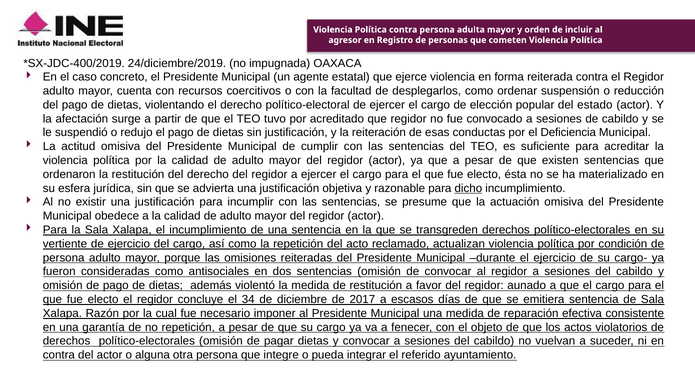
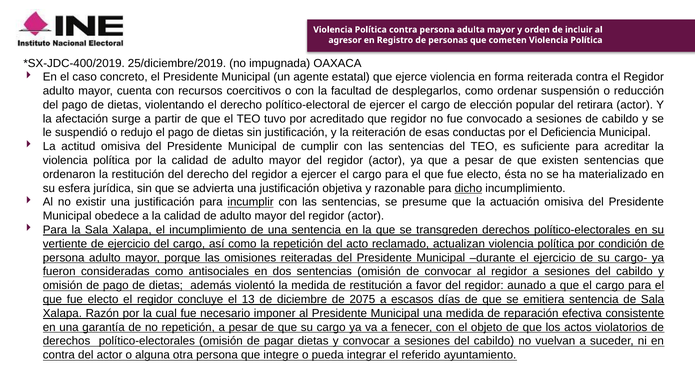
24/diciembre/2019: 24/diciembre/2019 -> 25/diciembre/2019
estado: estado -> retirara
incumplir underline: none -> present
34: 34 -> 13
2017: 2017 -> 2075
